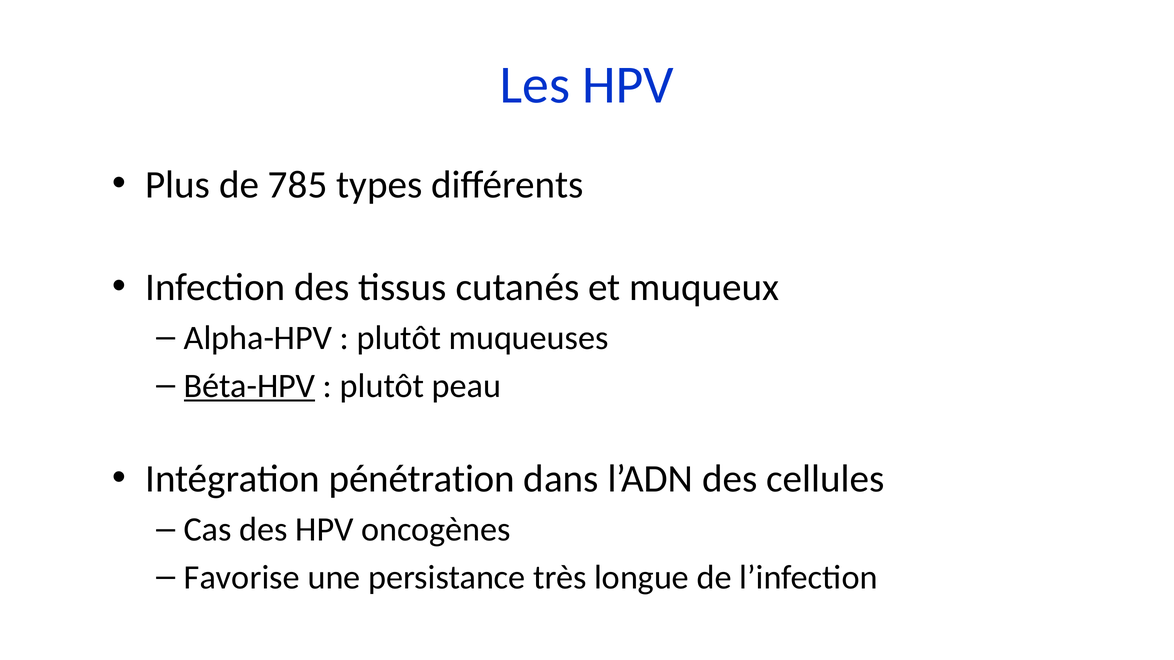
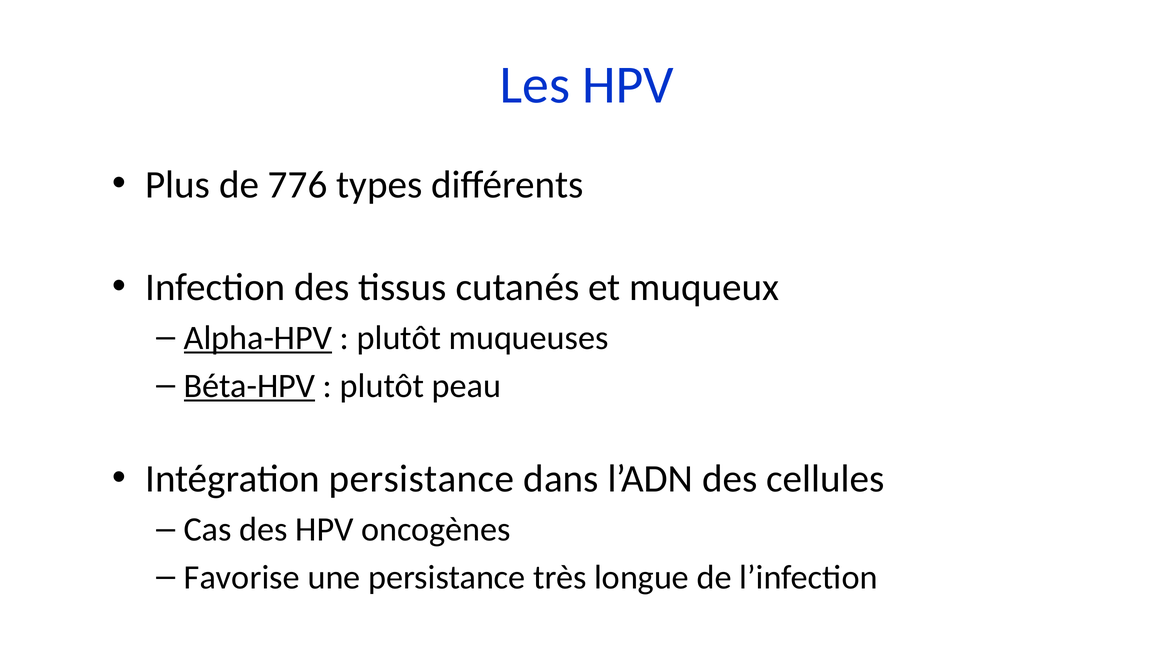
785: 785 -> 776
Alpha-HPV underline: none -> present
Intégration pénétration: pénétration -> persistance
